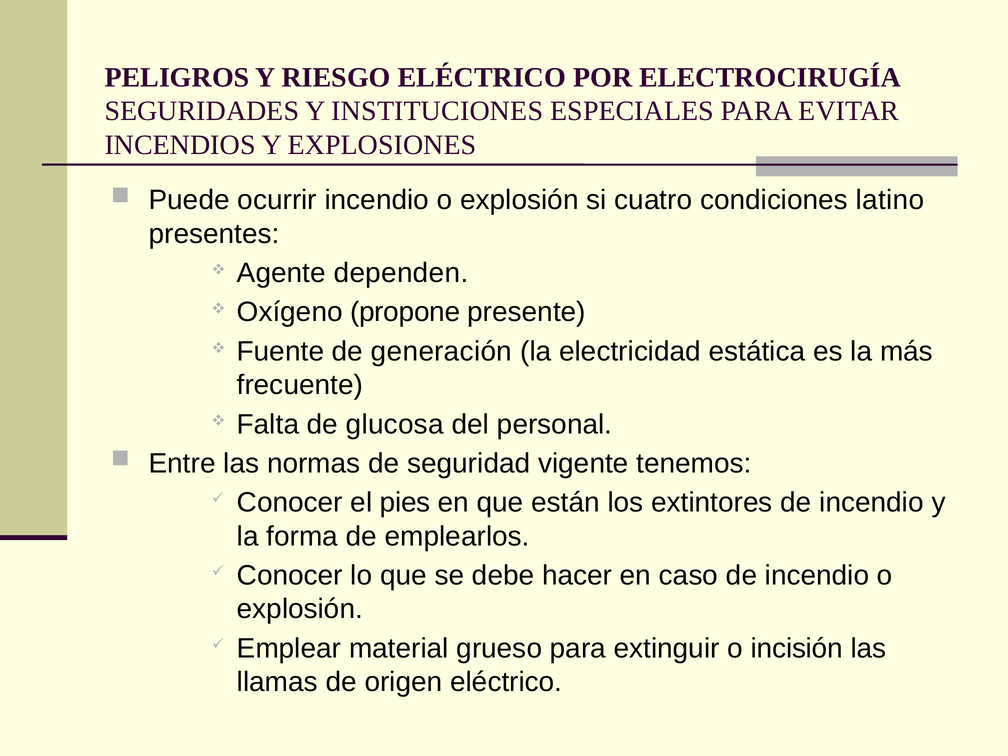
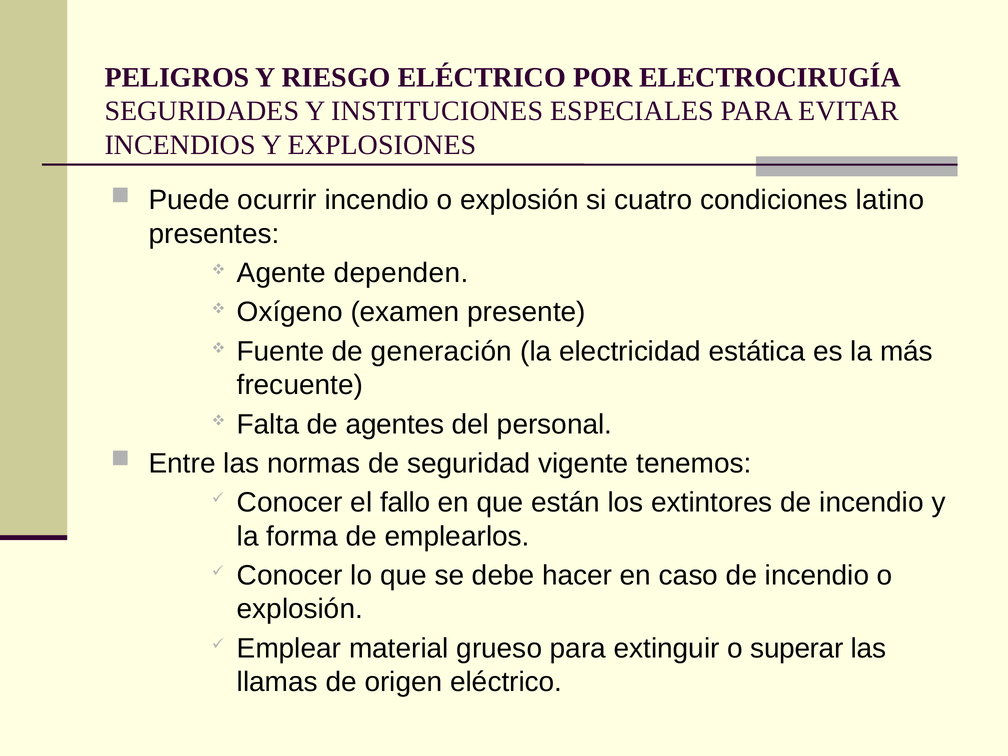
propone: propone -> examen
glucosa: glucosa -> agentes
pies: pies -> fallo
incisión: incisión -> superar
